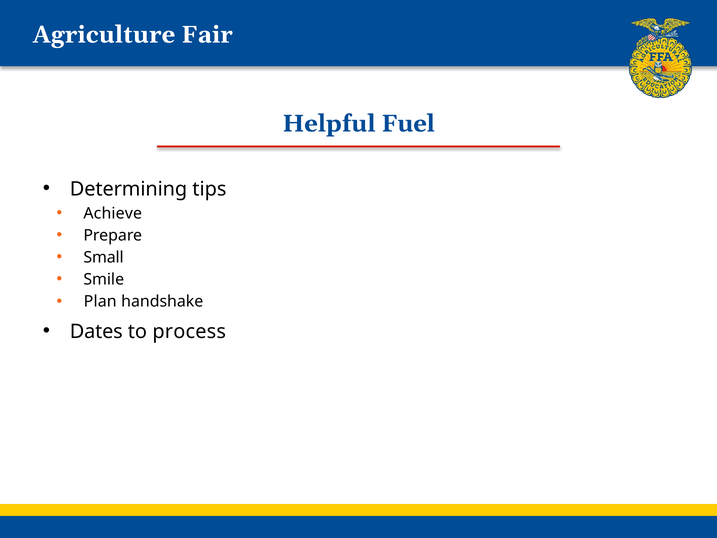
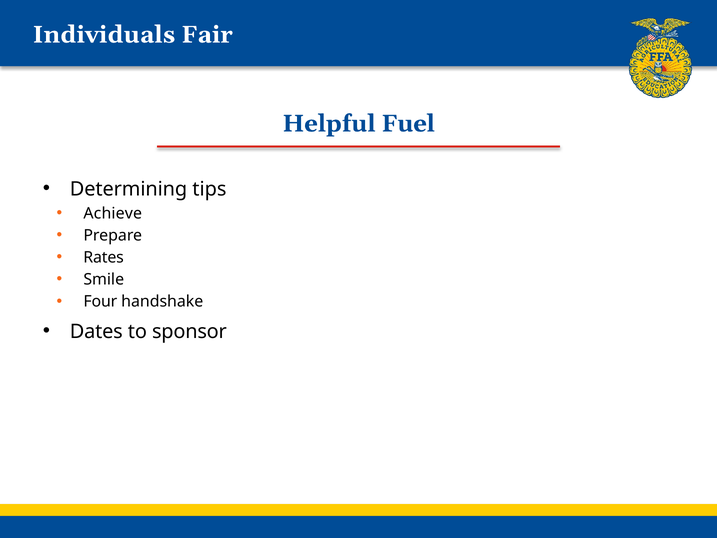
Agriculture: Agriculture -> Individuals
Small: Small -> Rates
Plan: Plan -> Four
process: process -> sponsor
